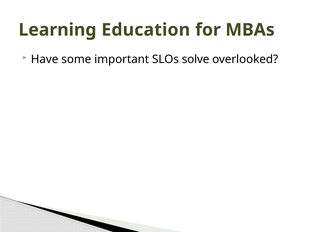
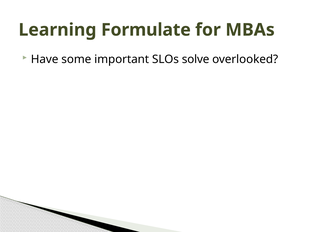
Education: Education -> Formulate
